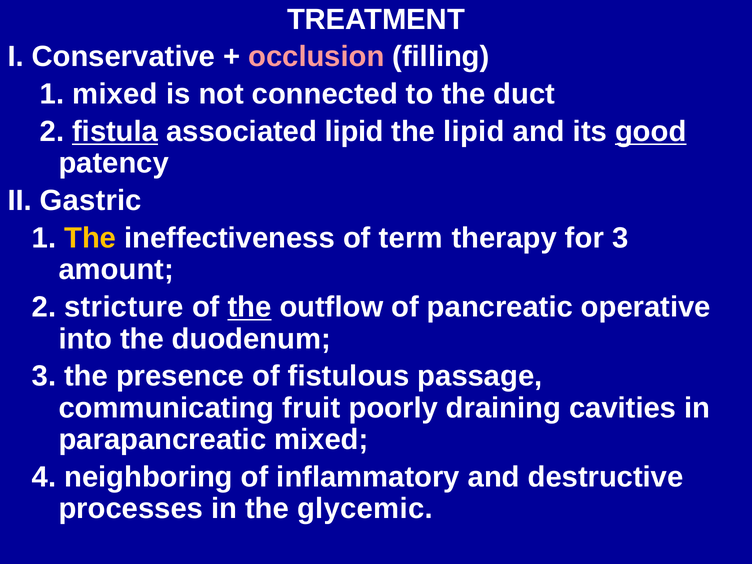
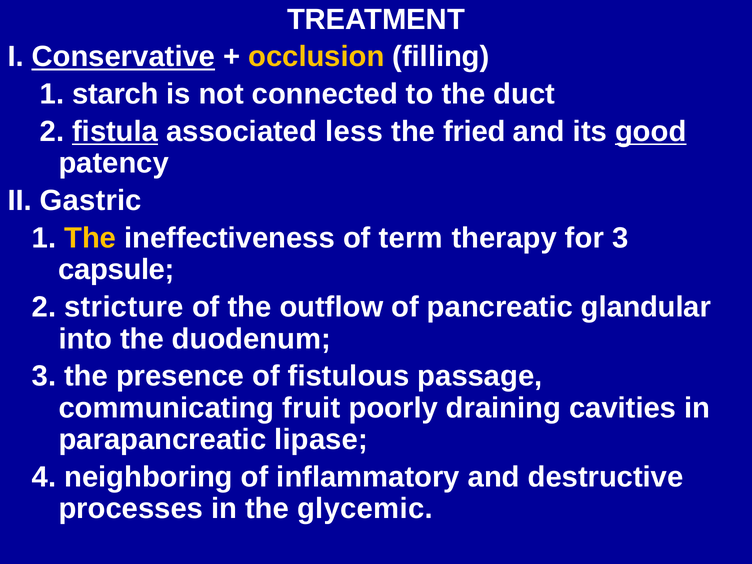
Conservative underline: none -> present
occlusion colour: pink -> yellow
1 mixed: mixed -> starch
associated lipid: lipid -> less
the lipid: lipid -> fried
amount: amount -> capsule
the at (250, 307) underline: present -> none
operative: operative -> glandular
parapancreatic mixed: mixed -> lipase
